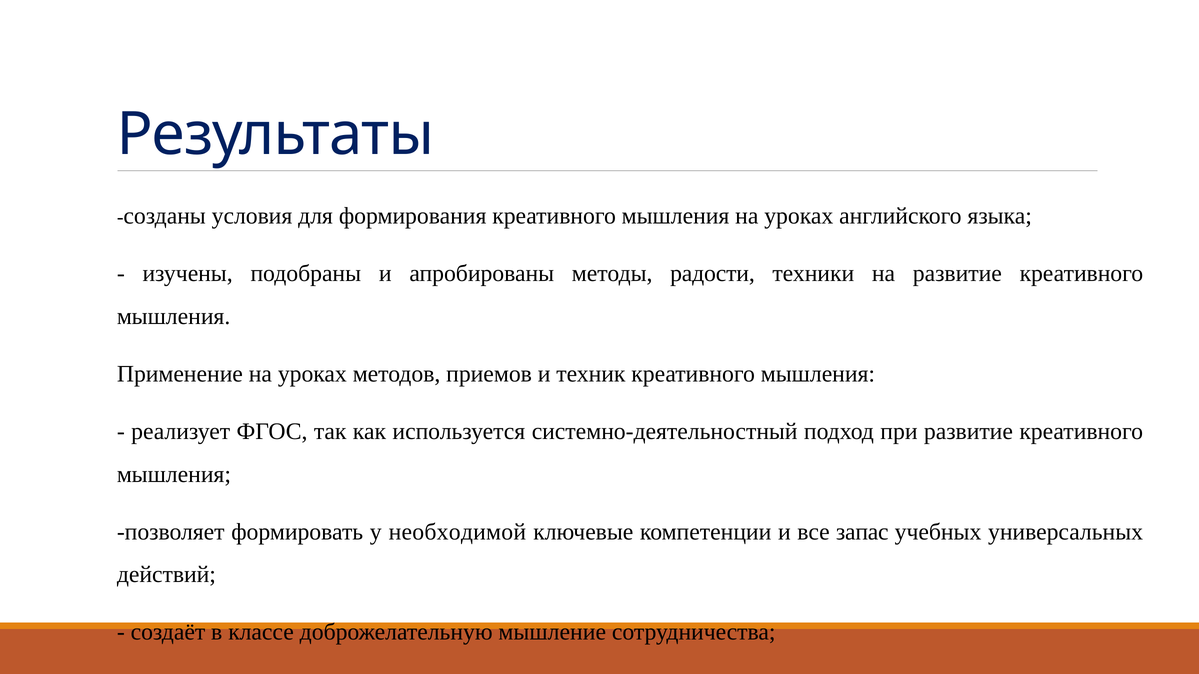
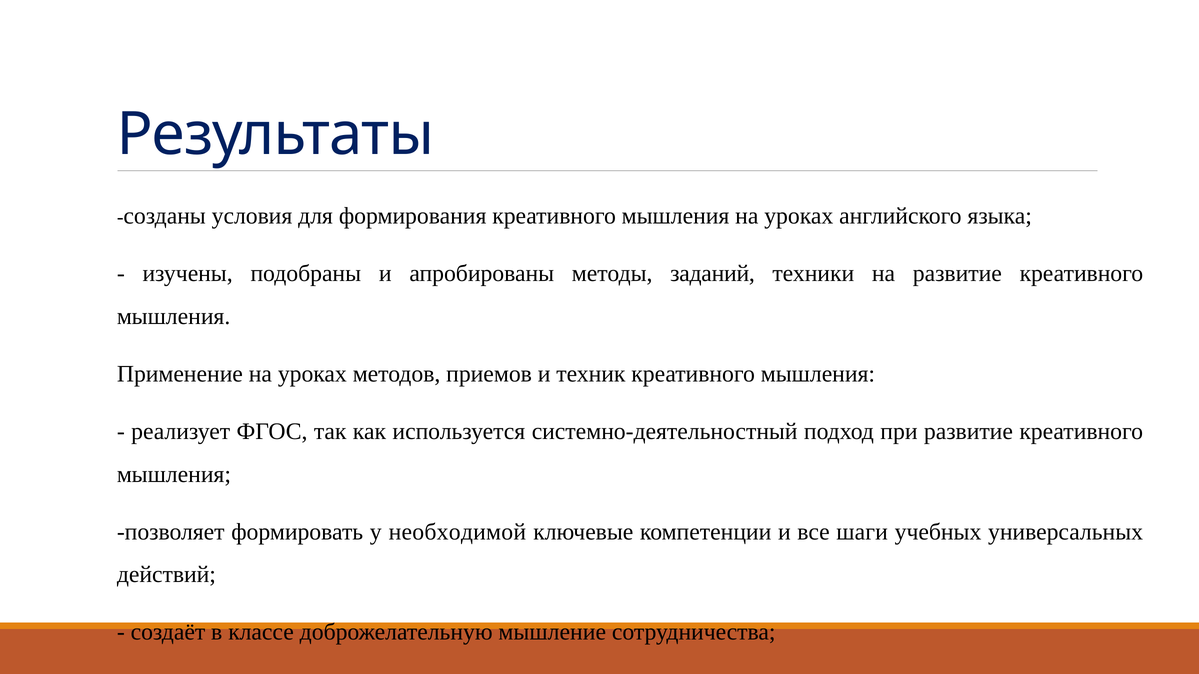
радости: радости -> заданий
запас: запас -> шаги
